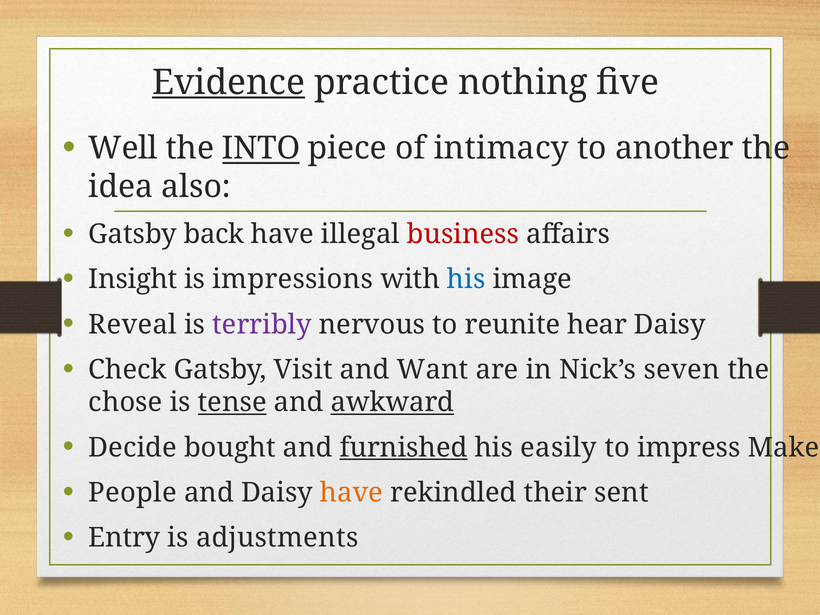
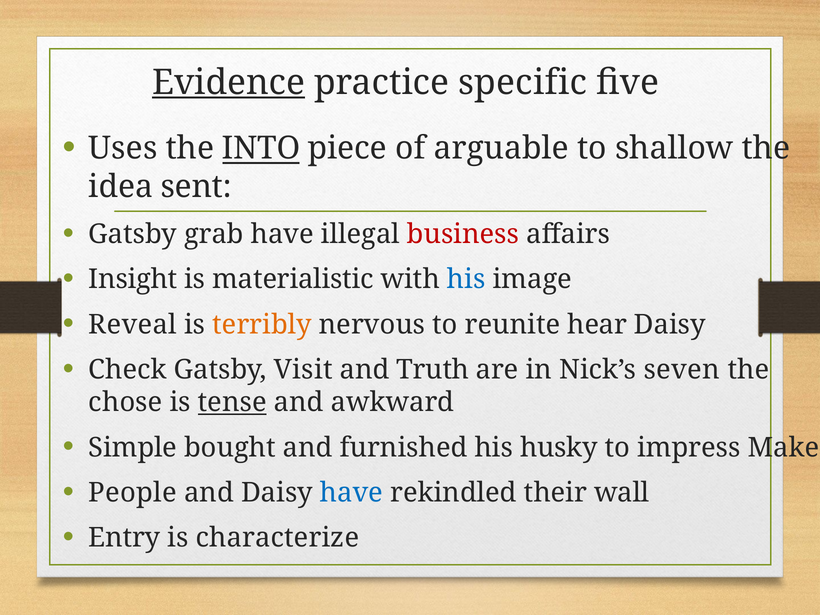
nothing: nothing -> specific
Well: Well -> Uses
intimacy: intimacy -> arguable
another: another -> shallow
also: also -> sent
back: back -> grab
impressions: impressions -> materialistic
terribly colour: purple -> orange
Want: Want -> Truth
awkward underline: present -> none
Decide: Decide -> Simple
furnished underline: present -> none
easily: easily -> husky
have at (351, 493) colour: orange -> blue
sent: sent -> wall
adjustments: adjustments -> characterize
